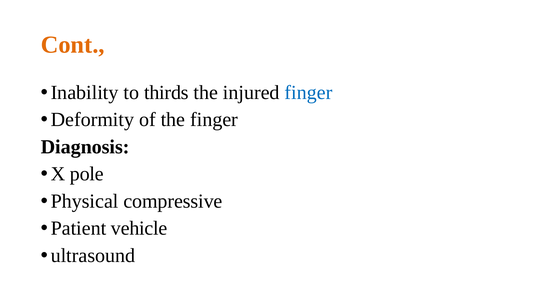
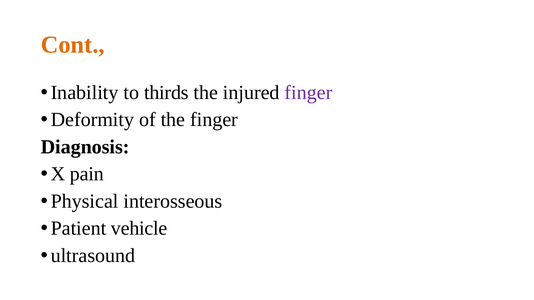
finger at (309, 93) colour: blue -> purple
pole: pole -> pain
compressive: compressive -> interosseous
